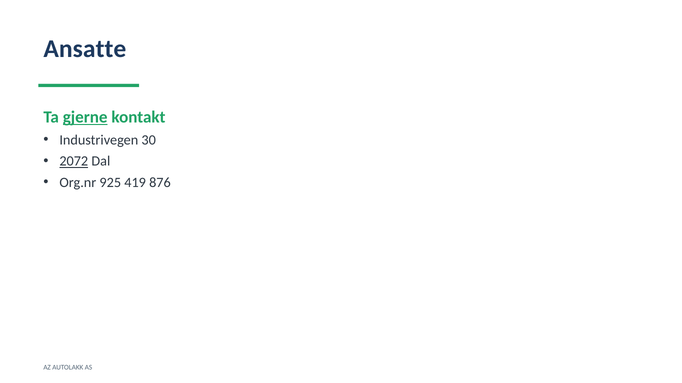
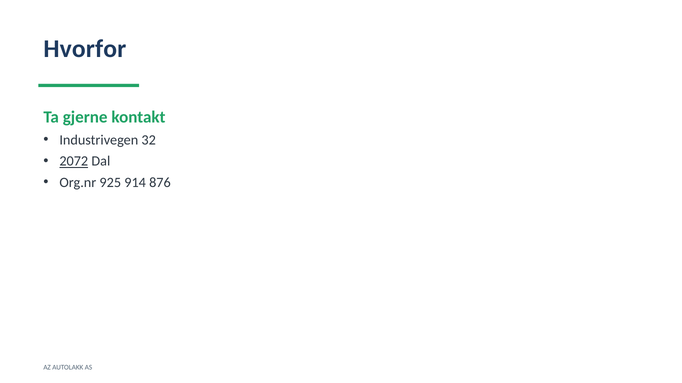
Ansatte: Ansatte -> Hvorfor
gjerne underline: present -> none
30: 30 -> 32
419: 419 -> 914
